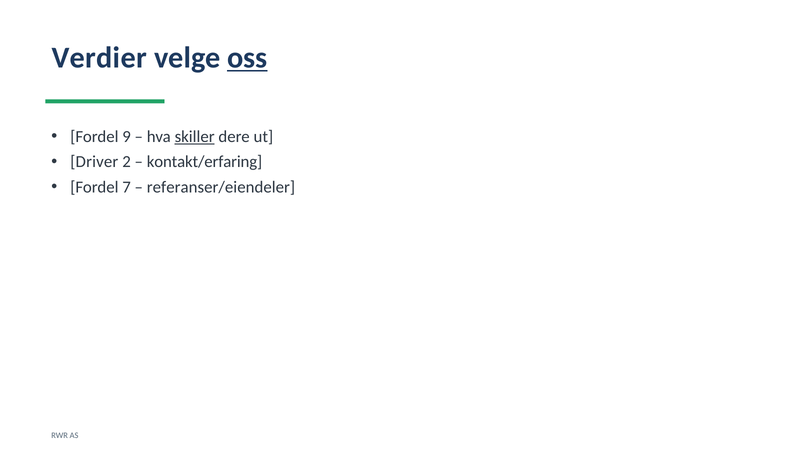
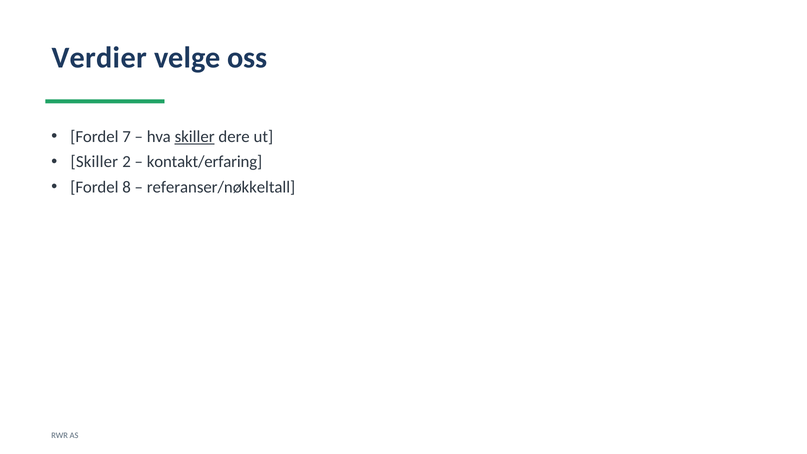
oss underline: present -> none
9: 9 -> 7
Driver at (94, 162): Driver -> Skiller
7: 7 -> 8
referanser/eiendeler: referanser/eiendeler -> referanser/nøkkeltall
